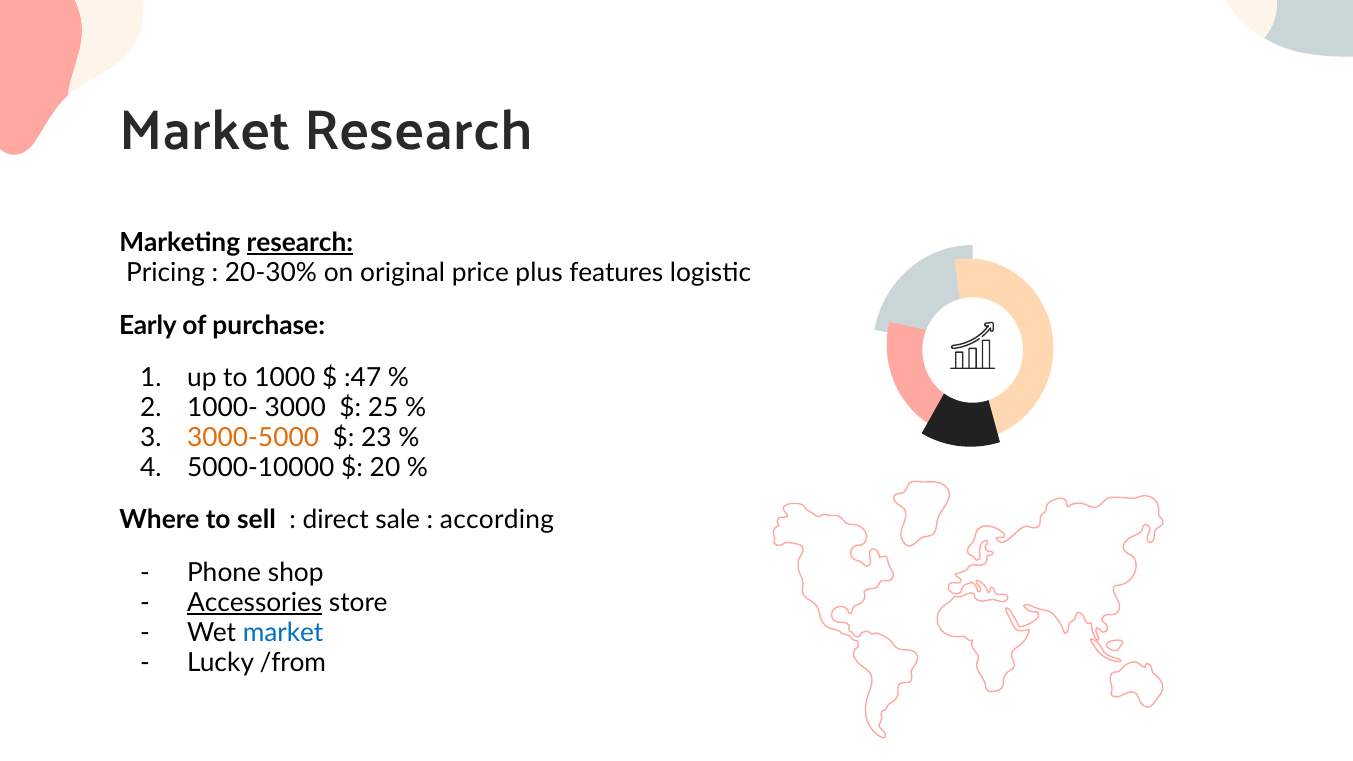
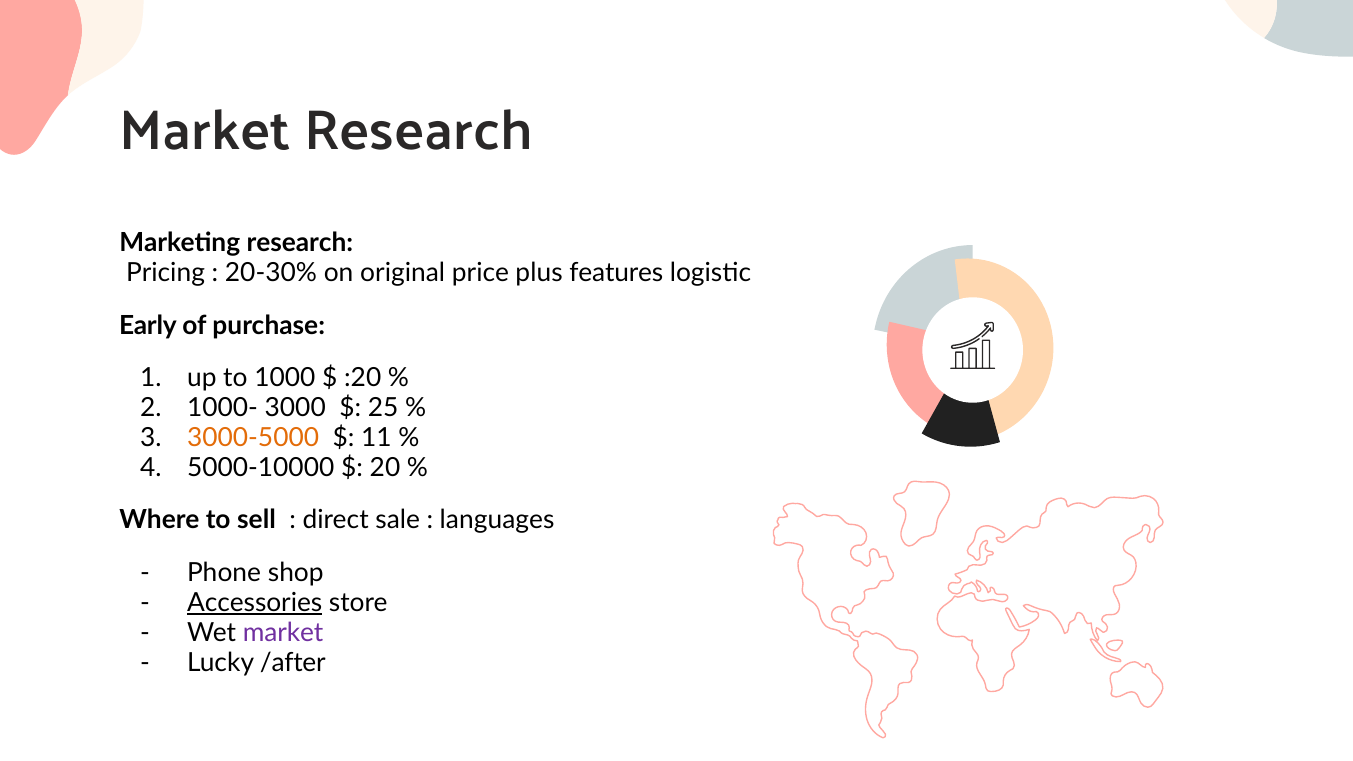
research at (300, 243) underline: present -> none
:47: :47 -> :20
23: 23 -> 11
according: according -> languages
market at (283, 633) colour: blue -> purple
/from: /from -> /after
